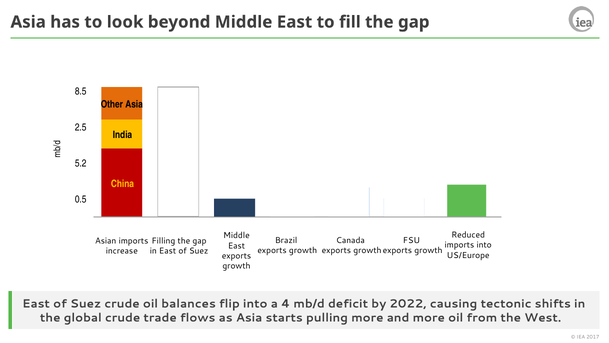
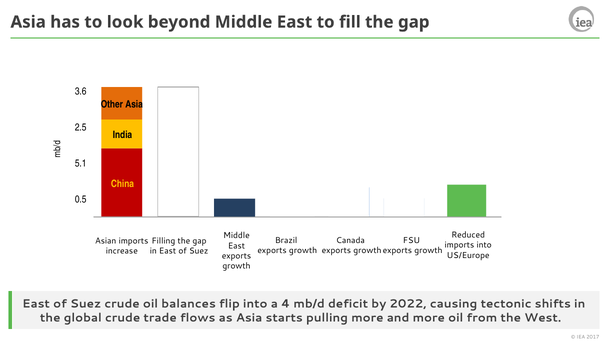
8.5: 8.5 -> 3.6
5.2: 5.2 -> 5.1
